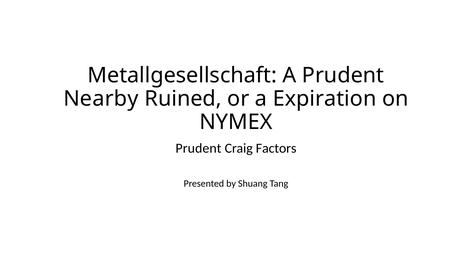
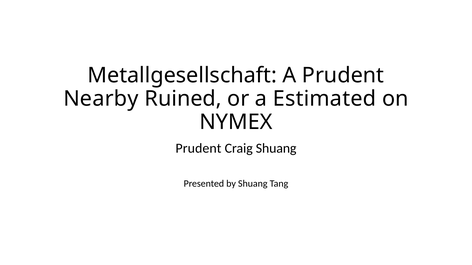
Expiration: Expiration -> Estimated
Craig Factors: Factors -> Shuang
